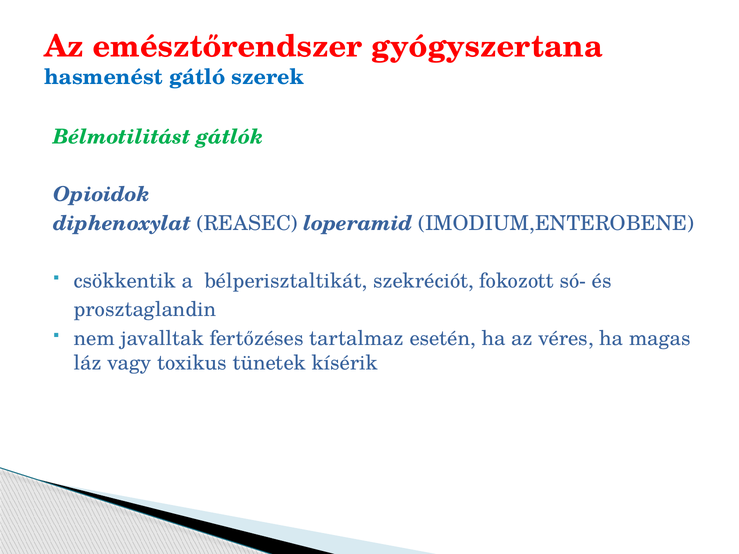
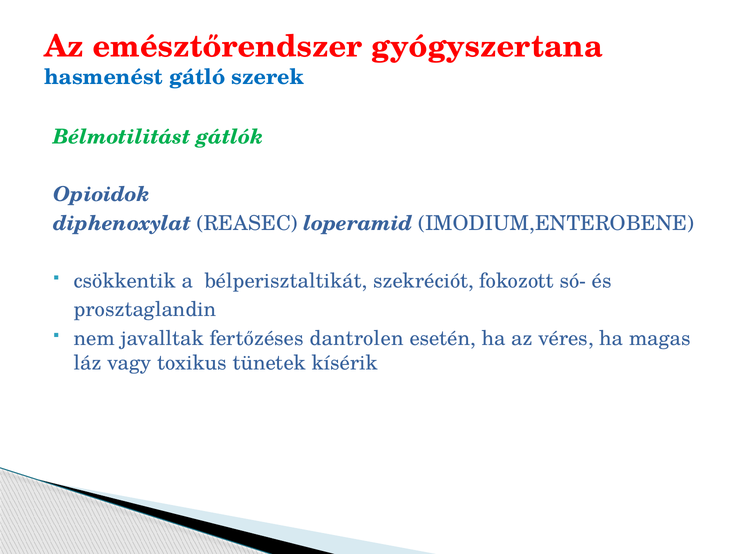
tartalmaz: tartalmaz -> dantrolen
